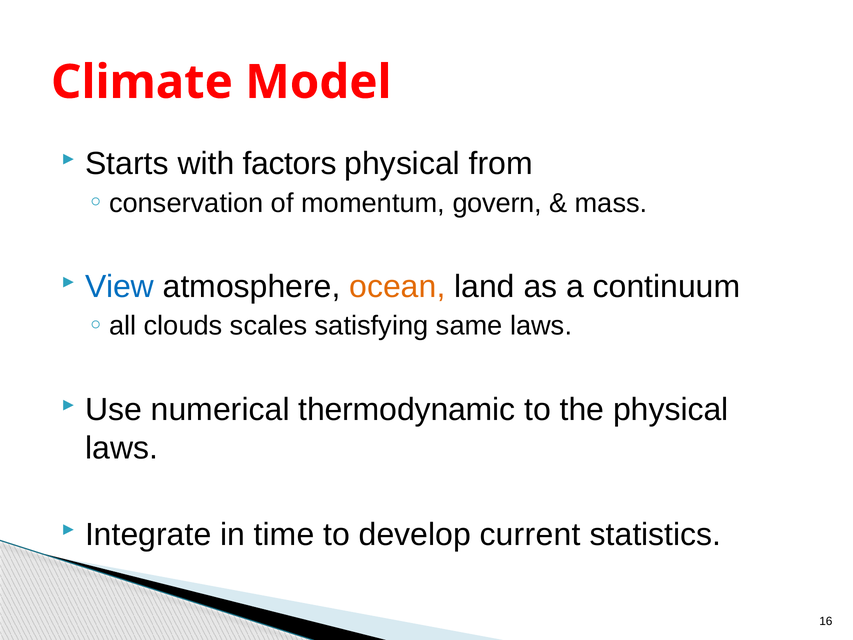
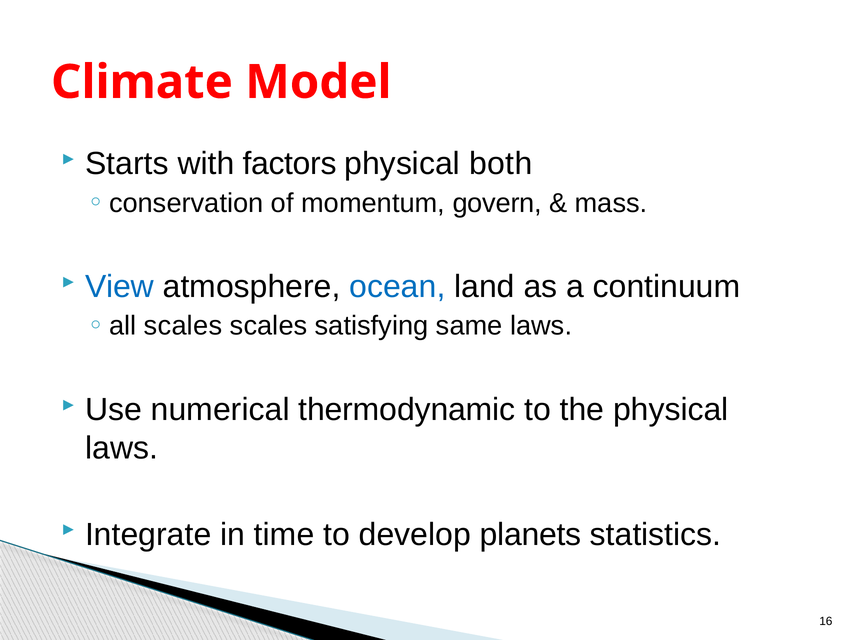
from: from -> both
ocean colour: orange -> blue
clouds at (183, 326): clouds -> scales
current: current -> planets
